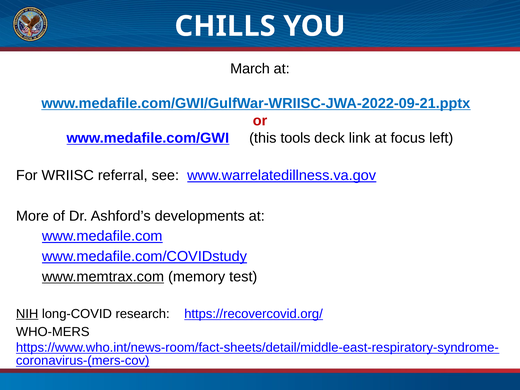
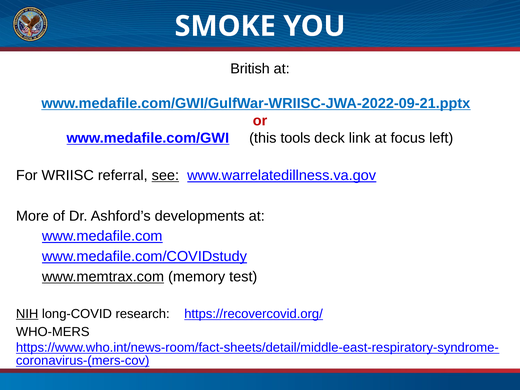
CHILLS: CHILLS -> SMOKE
March: March -> British
see underline: none -> present
